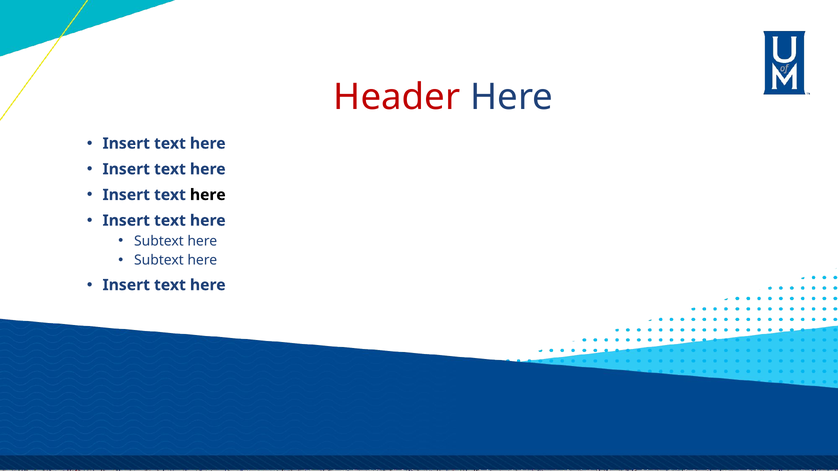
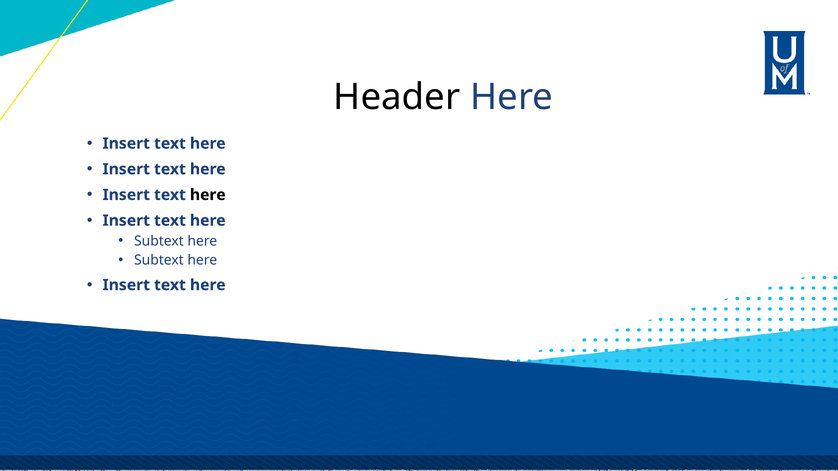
Header colour: red -> black
